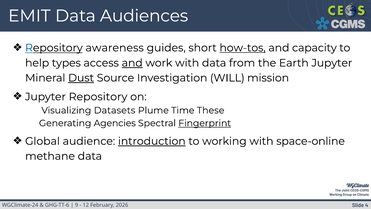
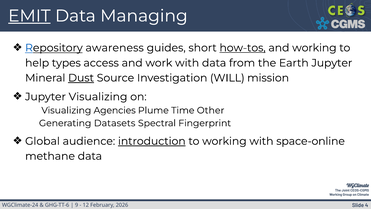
EMIT underline: none -> present
Audiences: Audiences -> Managing
and capacity: capacity -> working
and at (132, 63) underline: present -> none
Jupyter Repository: Repository -> Visualizing
Datasets: Datasets -> Agencies
These: These -> Other
Agencies: Agencies -> Datasets
Fingerprint underline: present -> none
